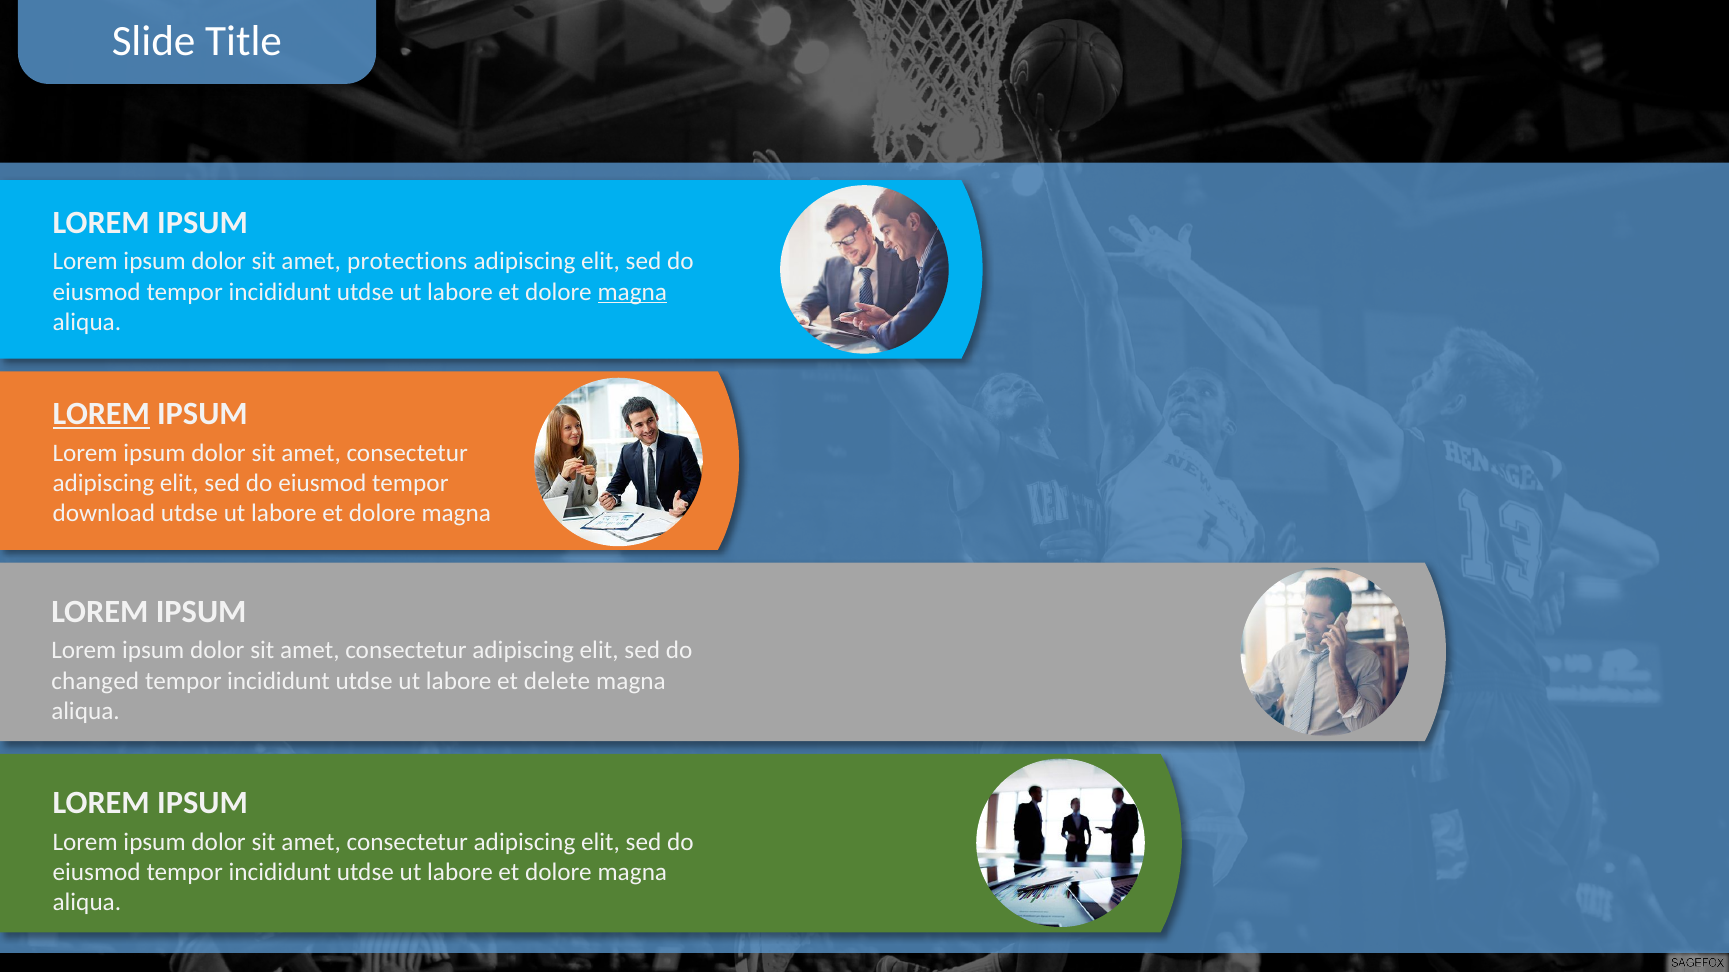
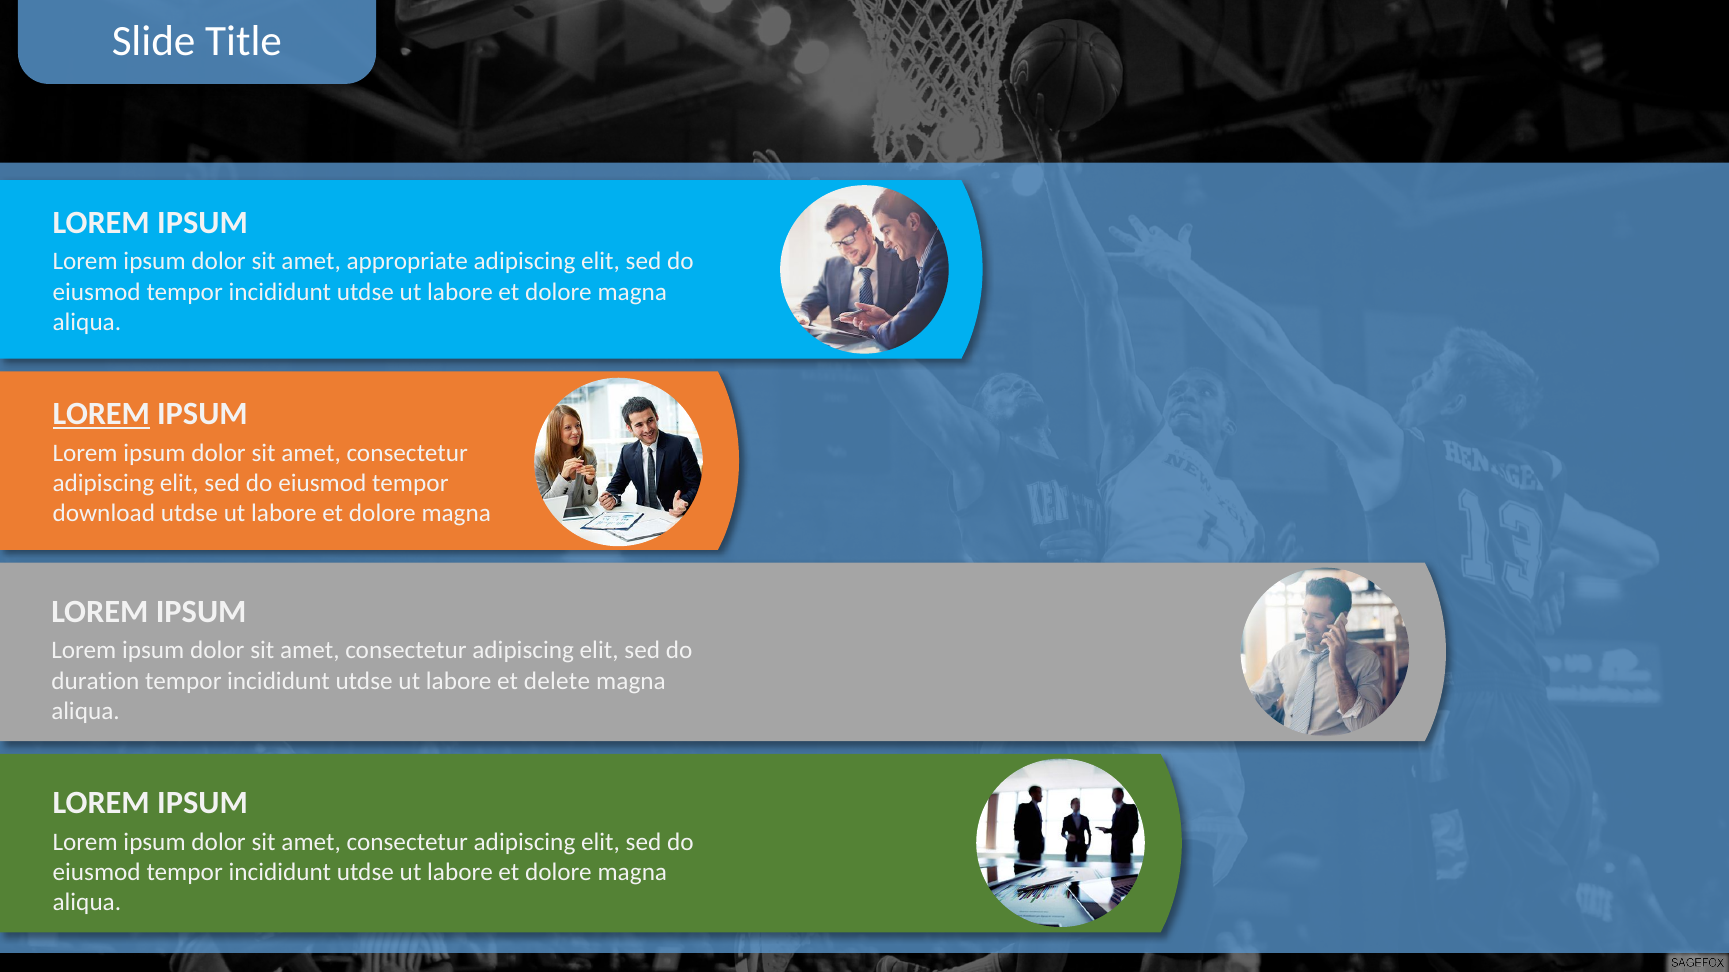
protections: protections -> appropriate
magna at (632, 292) underline: present -> none
changed: changed -> duration
